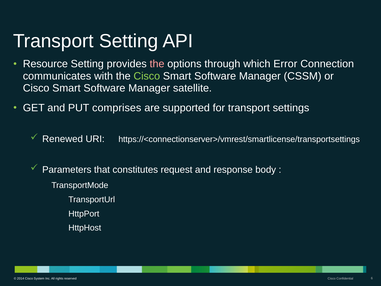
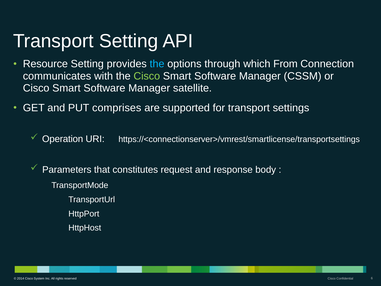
the at (157, 64) colour: pink -> light blue
Error: Error -> From
Renewed: Renewed -> Operation
